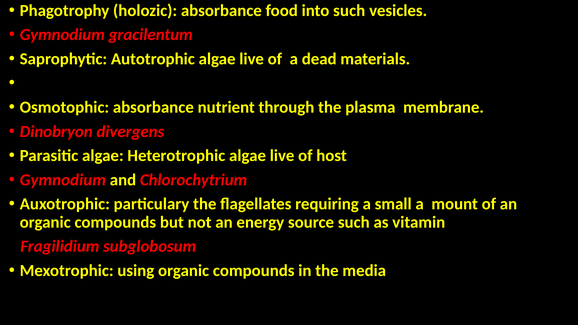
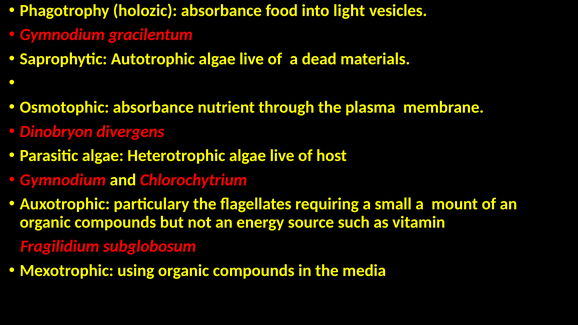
into such: such -> light
